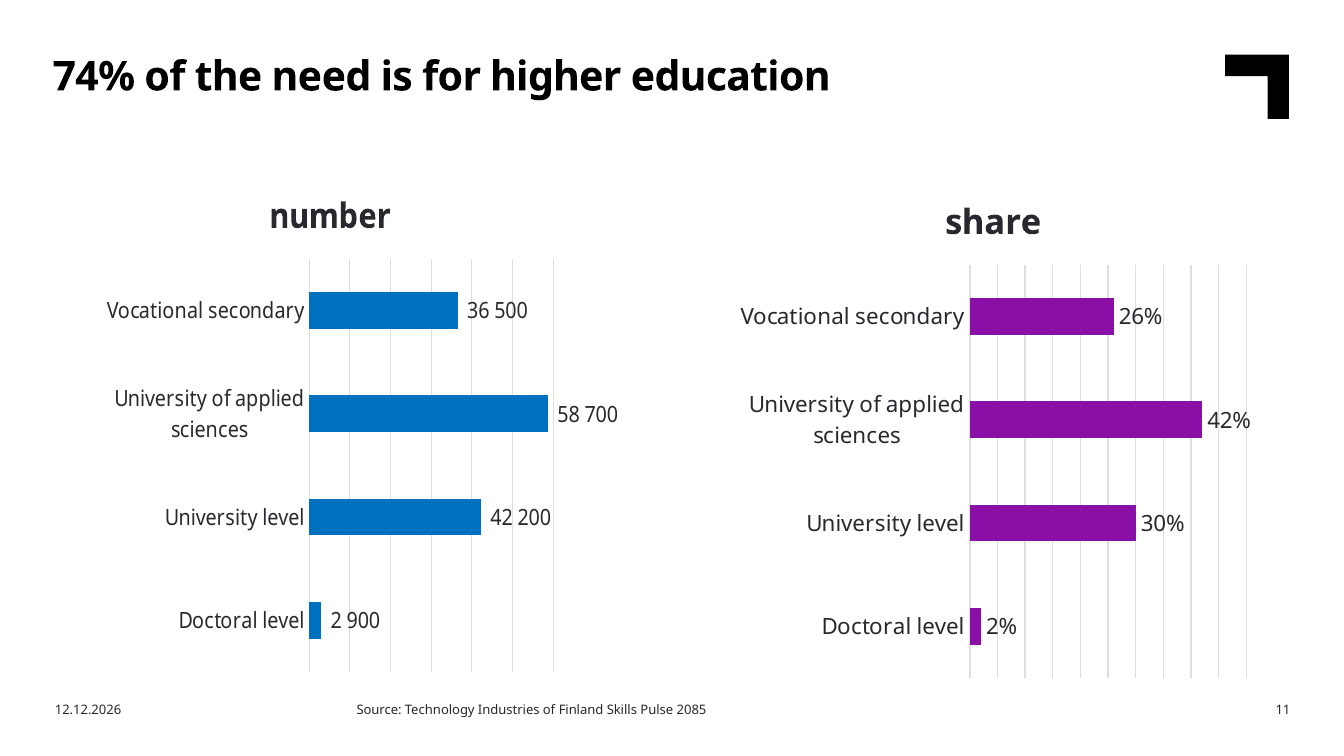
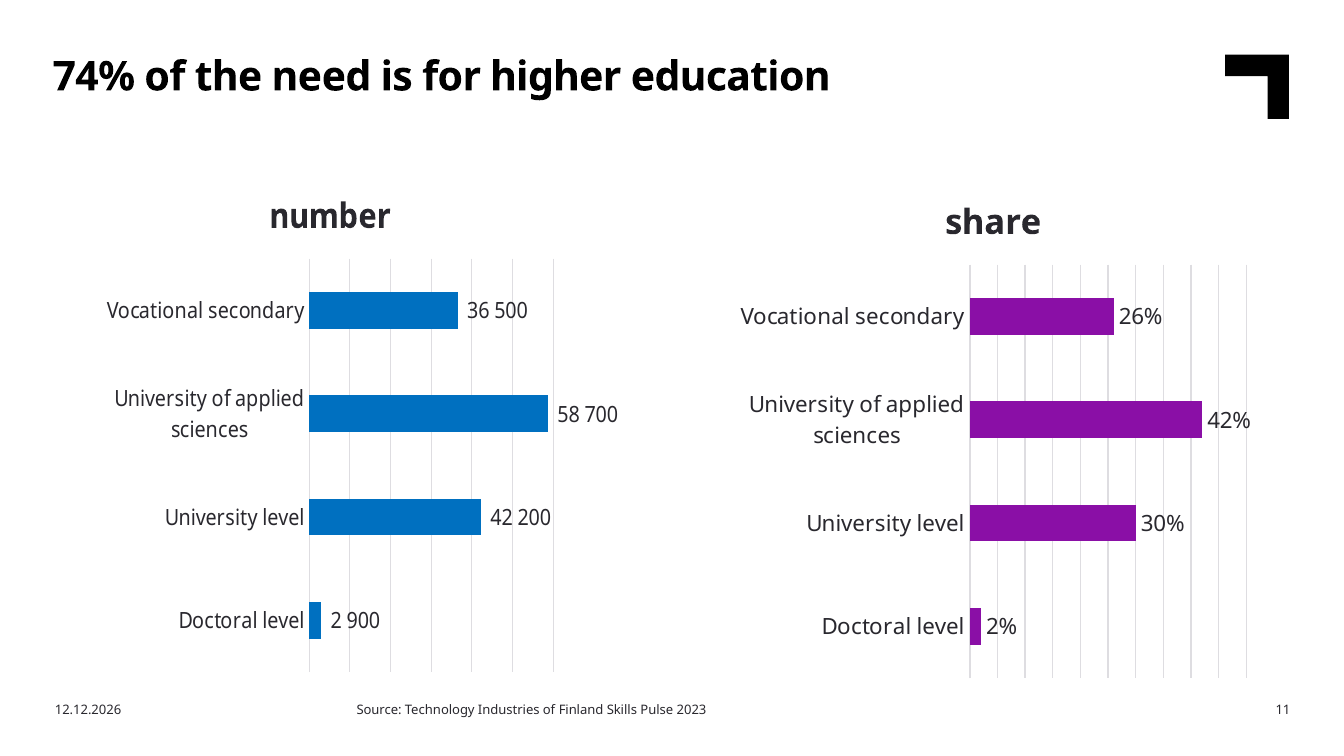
2085: 2085 -> 2023
